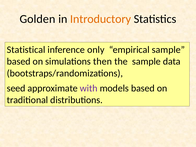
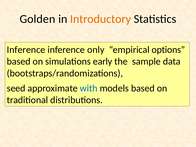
Statistical at (26, 50): Statistical -> Inference
empirical sample: sample -> options
then: then -> early
with colour: purple -> blue
